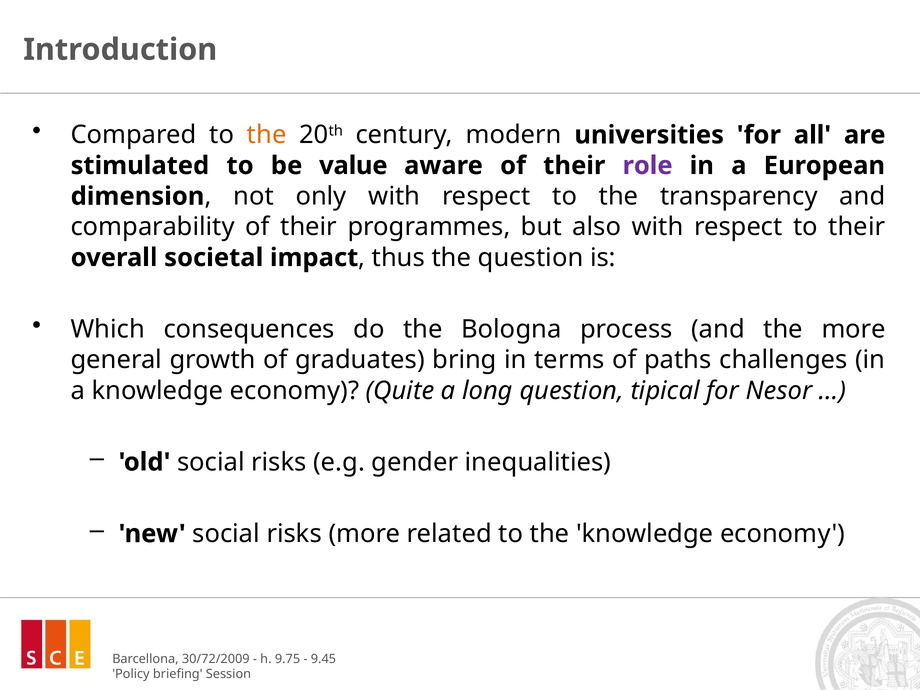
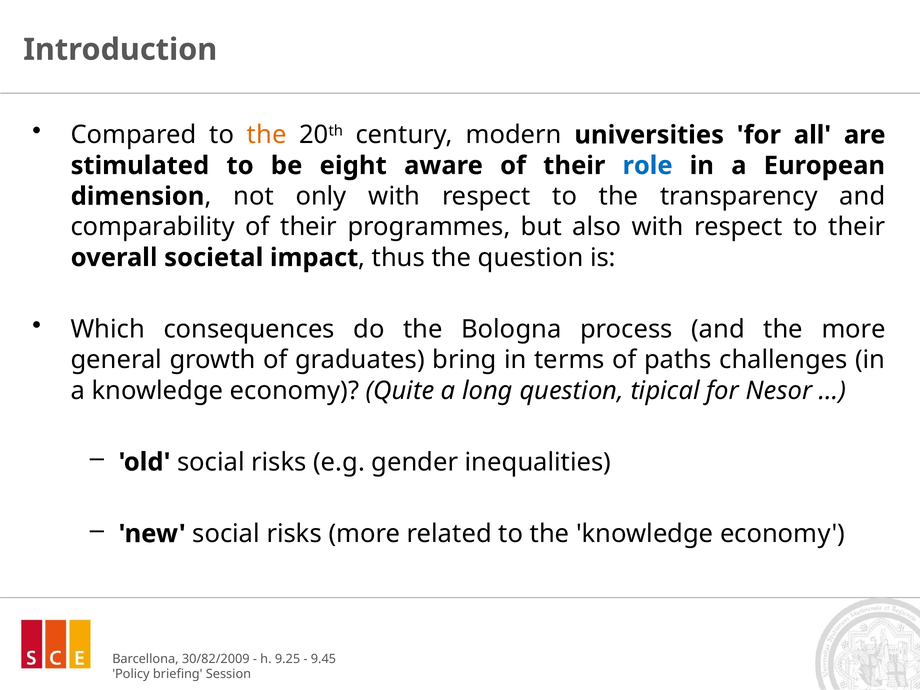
value: value -> eight
role colour: purple -> blue
30/72/2009: 30/72/2009 -> 30/82/2009
9.75: 9.75 -> 9.25
